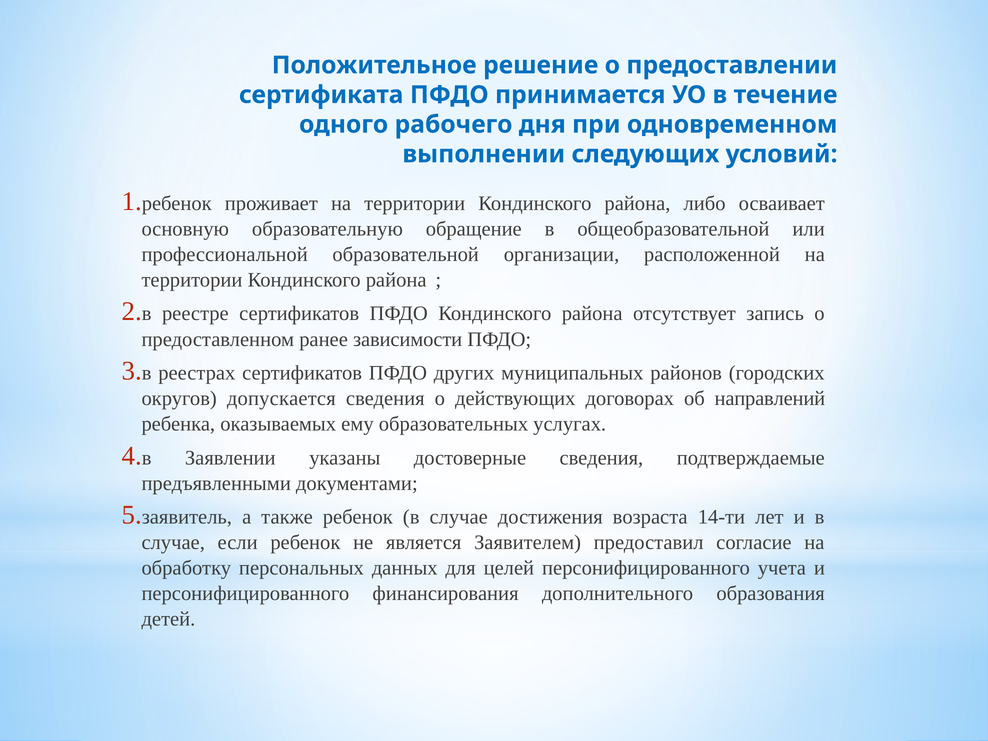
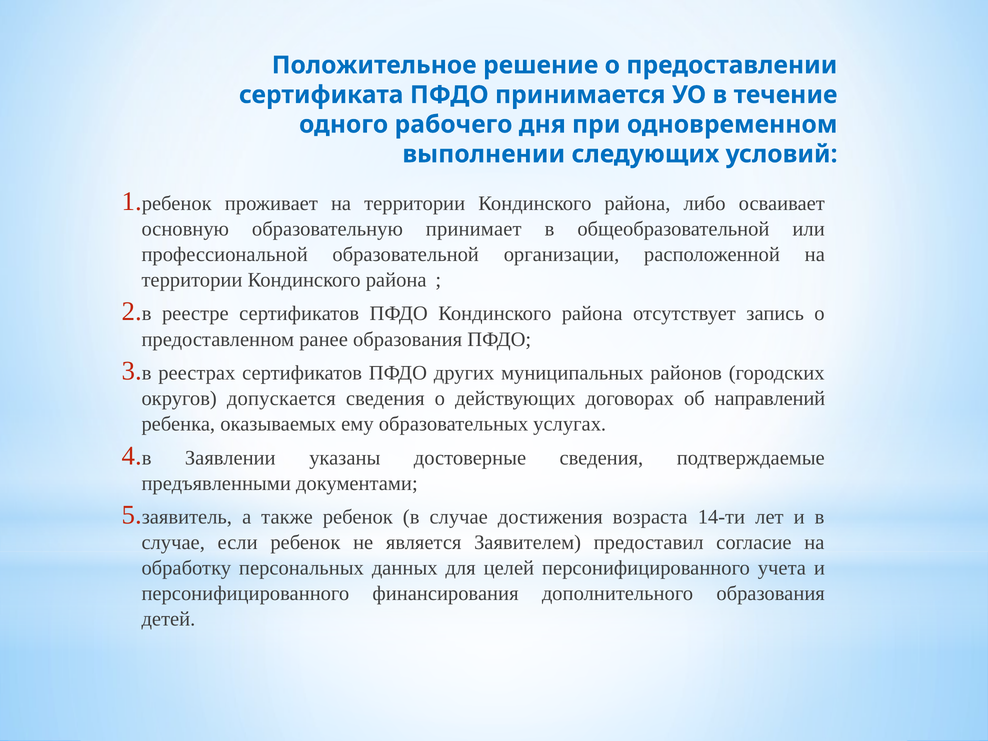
обращение: обращение -> принимает
ранее зависимости: зависимости -> образования
